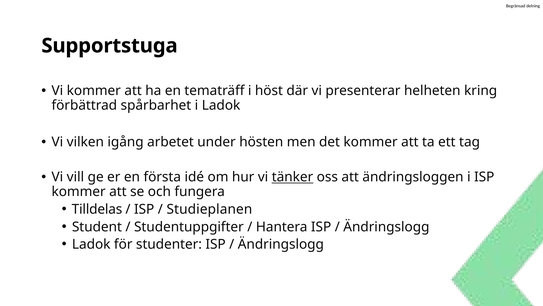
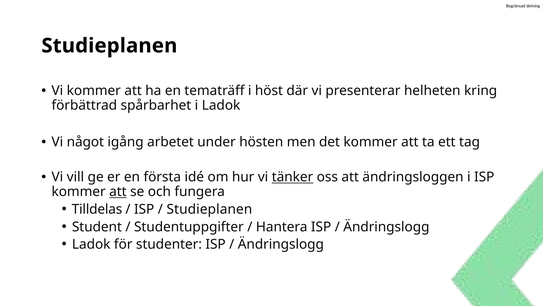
Supportstuga at (110, 46): Supportstuga -> Studieplanen
vilken: vilken -> något
att at (118, 191) underline: none -> present
